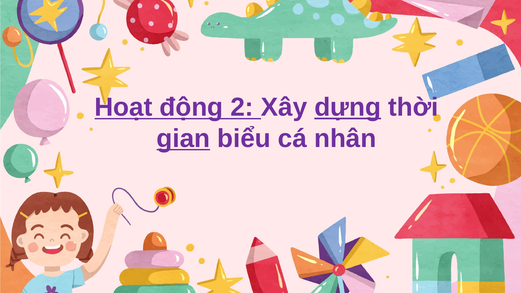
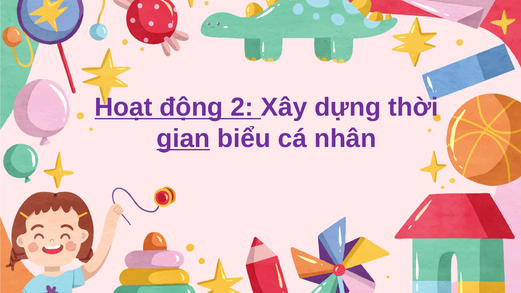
dựng underline: present -> none
